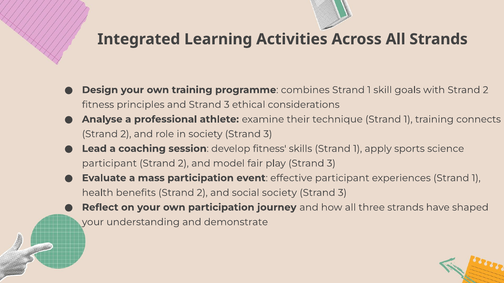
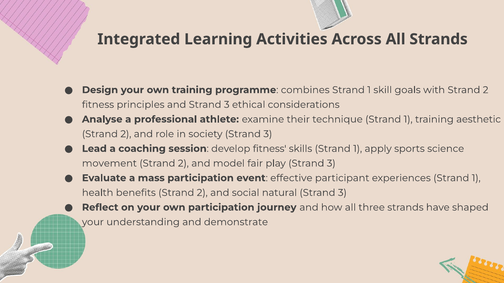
connects: connects -> aesthetic
participant at (109, 164): participant -> movement
social society: society -> natural
